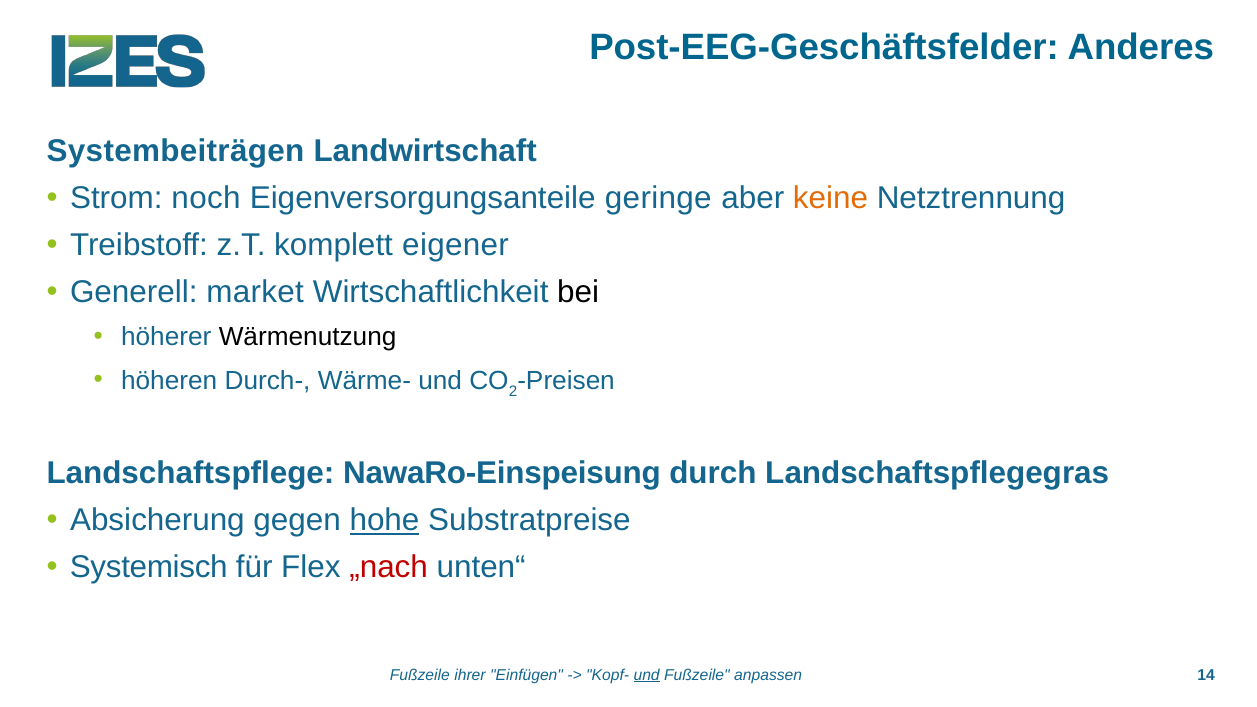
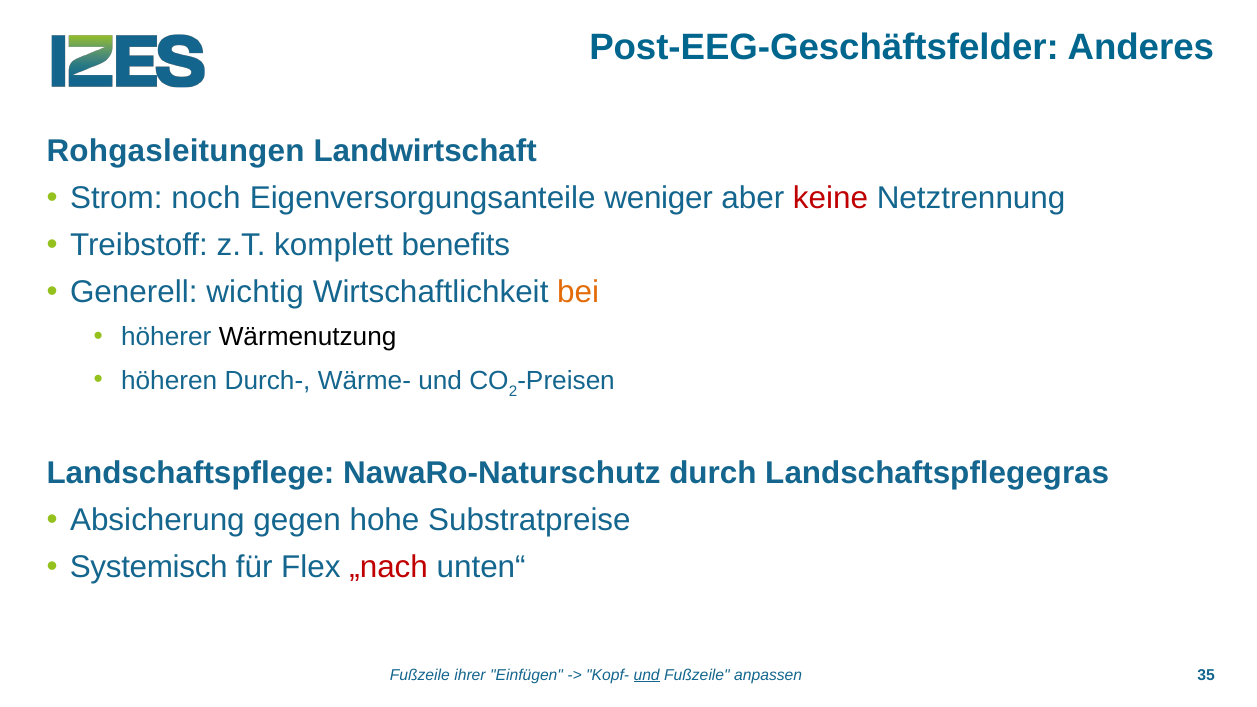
Systembeiträgen: Systembeiträgen -> Rohgasleitungen
geringe: geringe -> weniger
keine colour: orange -> red
eigener: eigener -> benefits
market: market -> wichtig
bei colour: black -> orange
NawaRo-Einspeisung: NawaRo-Einspeisung -> NawaRo-Naturschutz
hohe underline: present -> none
14: 14 -> 35
